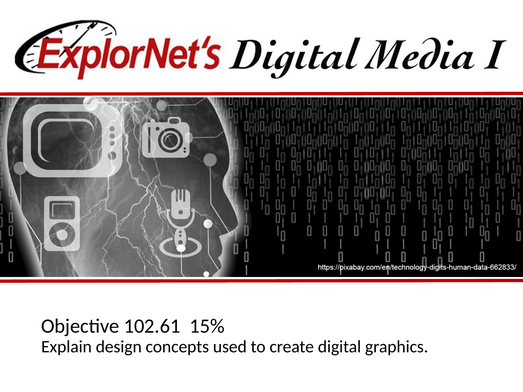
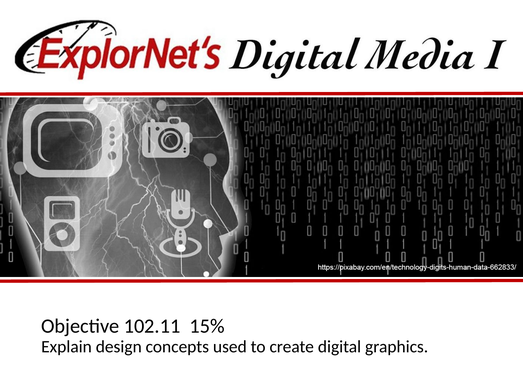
102.61: 102.61 -> 102.11
